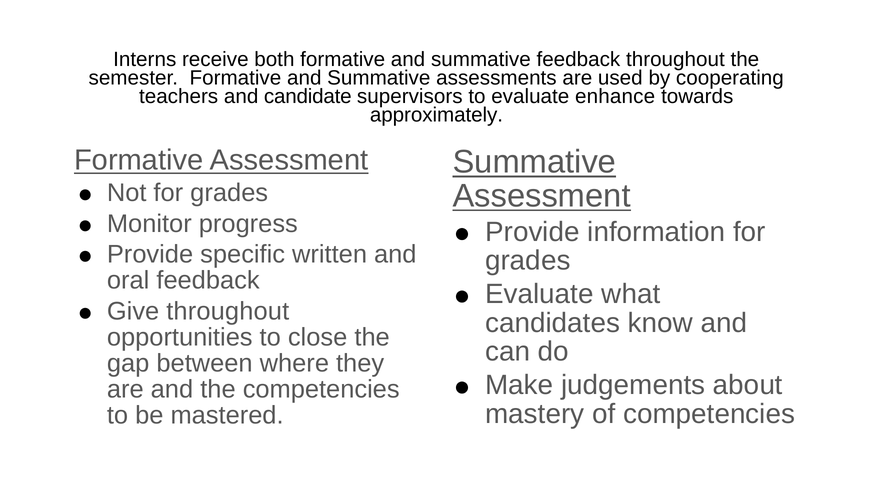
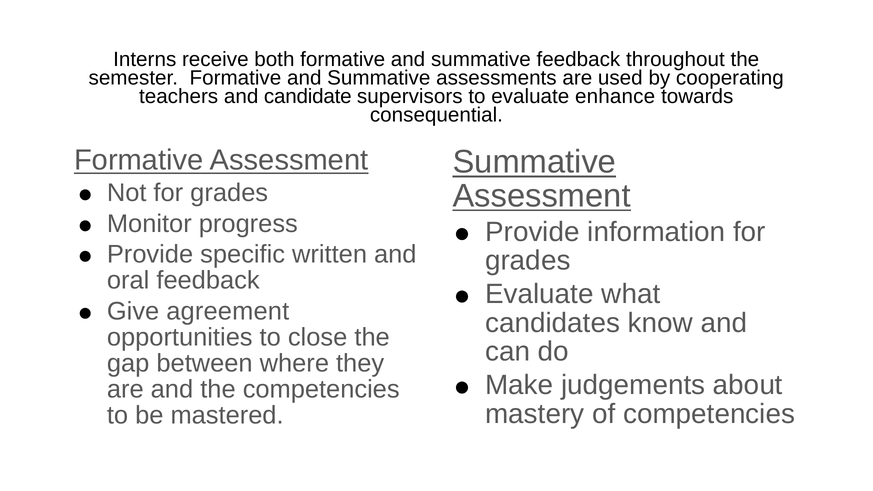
approximately: approximately -> consequential
Give throughout: throughout -> agreement
